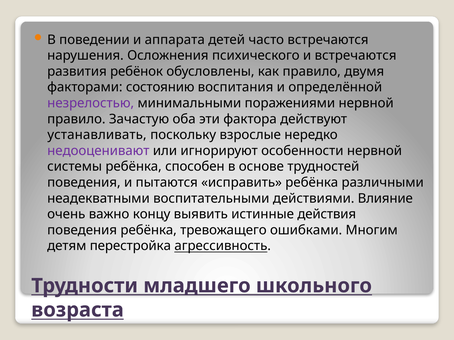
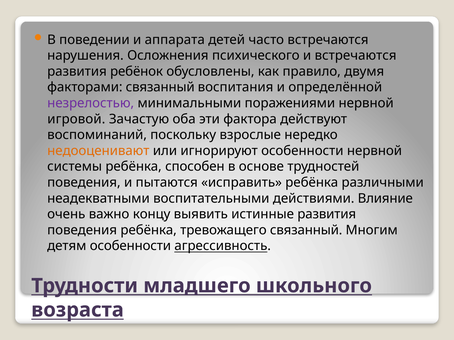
факторами состоянию: состоянию -> связанный
правило at (76, 119): правило -> игровой
устанавливать: устанавливать -> воспоминаний
недооценивают colour: purple -> orange
истинные действия: действия -> развития
тревожащего ошибками: ошибками -> связанный
детям перестройка: перестройка -> особенности
